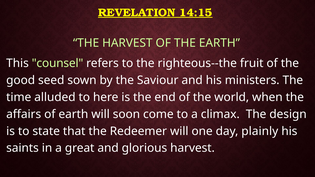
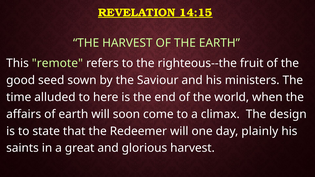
counsel: counsel -> remote
